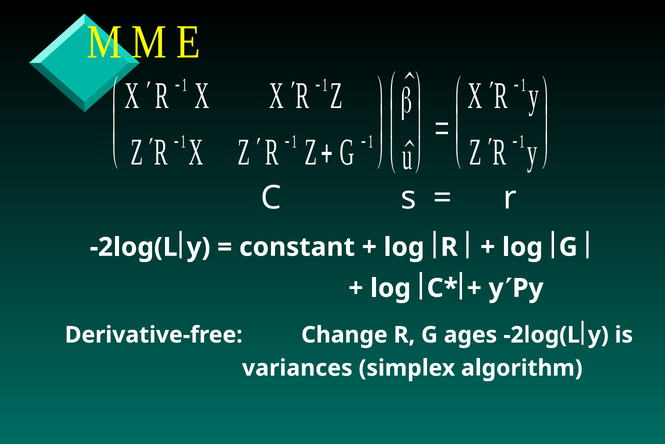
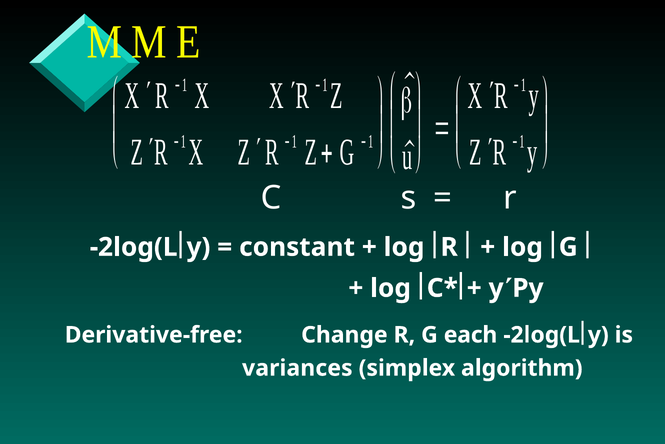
ages: ages -> each
